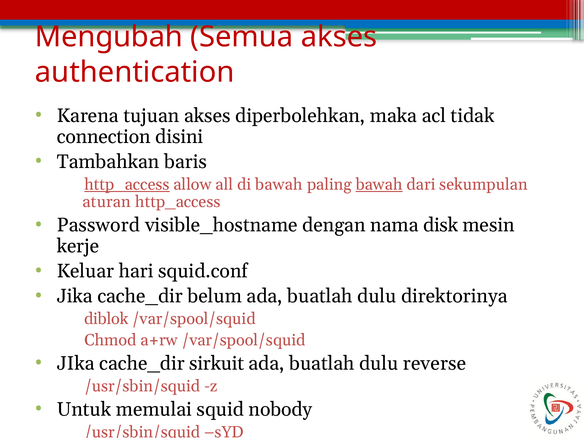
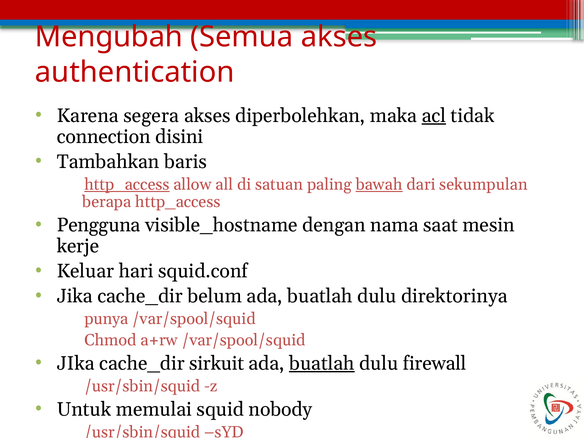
tujuan: tujuan -> segera
acl underline: none -> present
di bawah: bawah -> satuan
aturan: aturan -> berapa
Password: Password -> Pengguna
disk: disk -> saat
diblok: diblok -> punya
buatlah at (322, 363) underline: none -> present
reverse: reverse -> firewall
